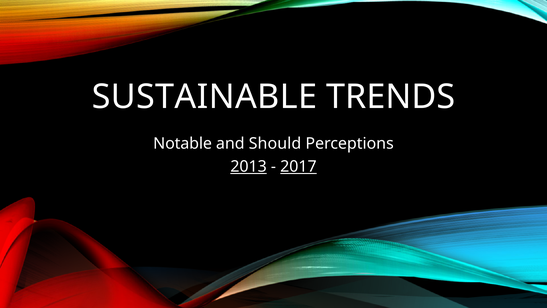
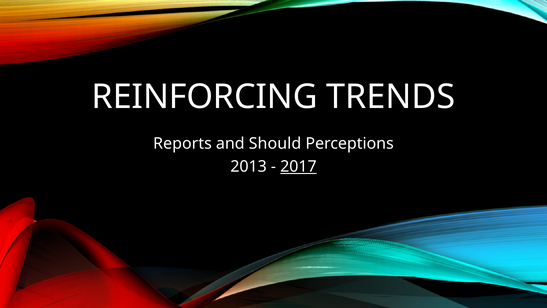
SUSTAINABLE: SUSTAINABLE -> REINFORCING
Notable: Notable -> Reports
2013 underline: present -> none
